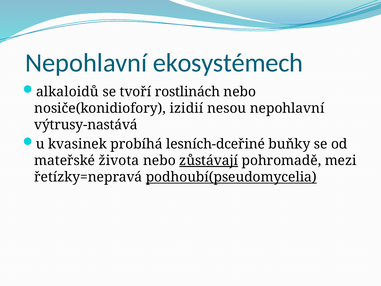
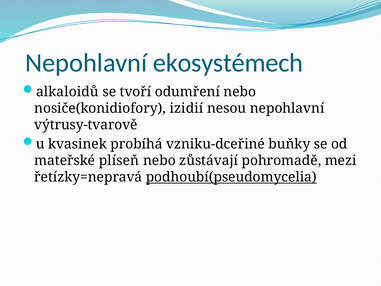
rostlinách: rostlinách -> odumření
výtrusy-nastává: výtrusy-nastává -> výtrusy-tvarově
lesních-dceřiné: lesních-dceřiné -> vzniku-dceřiné
života: života -> plíseň
zůstávají underline: present -> none
